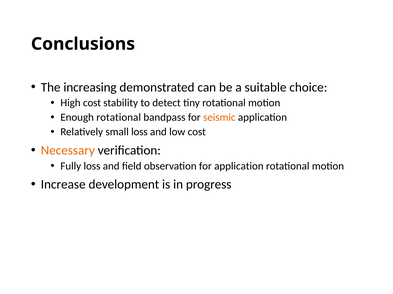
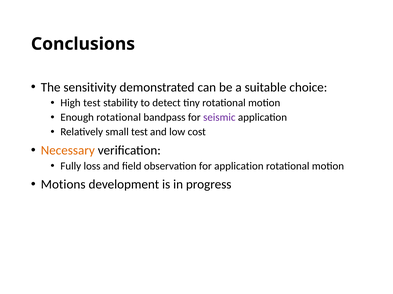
increasing: increasing -> sensitivity
High cost: cost -> test
seismic colour: orange -> purple
small loss: loss -> test
Increase: Increase -> Motions
